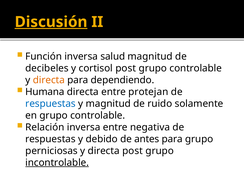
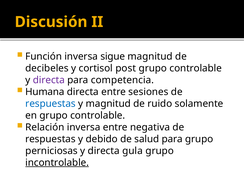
Discusión underline: present -> none
salud: salud -> sigue
directa at (49, 80) colour: orange -> purple
dependiendo: dependiendo -> competencia
protejan: protejan -> sesiones
antes: antes -> salud
directa post: post -> gula
